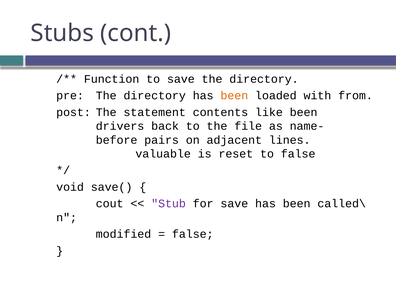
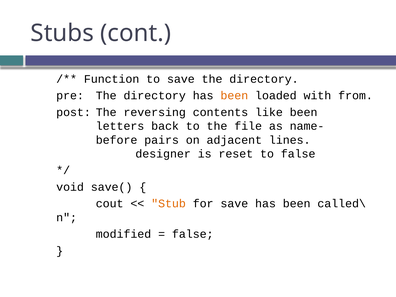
statement: statement -> reversing
drivers: drivers -> letters
valuable: valuable -> designer
Stub colour: purple -> orange
